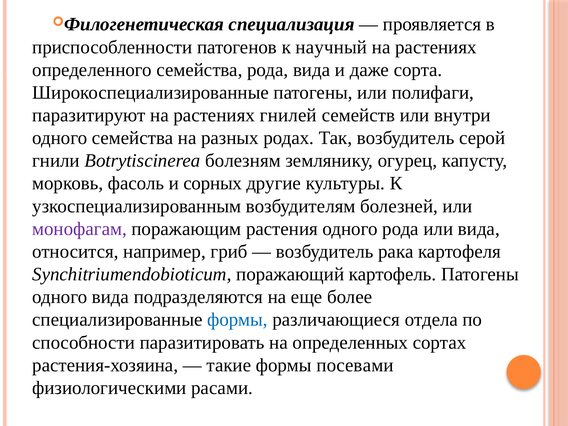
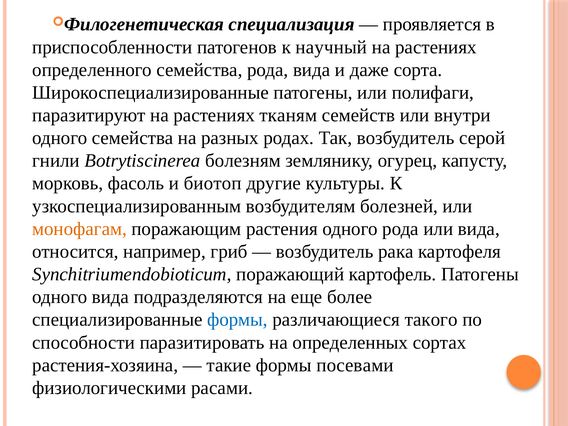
гнилей: гнилей -> тканям
сорных: сорных -> биотоп
монофагам colour: purple -> orange
отдела: отдела -> такого
